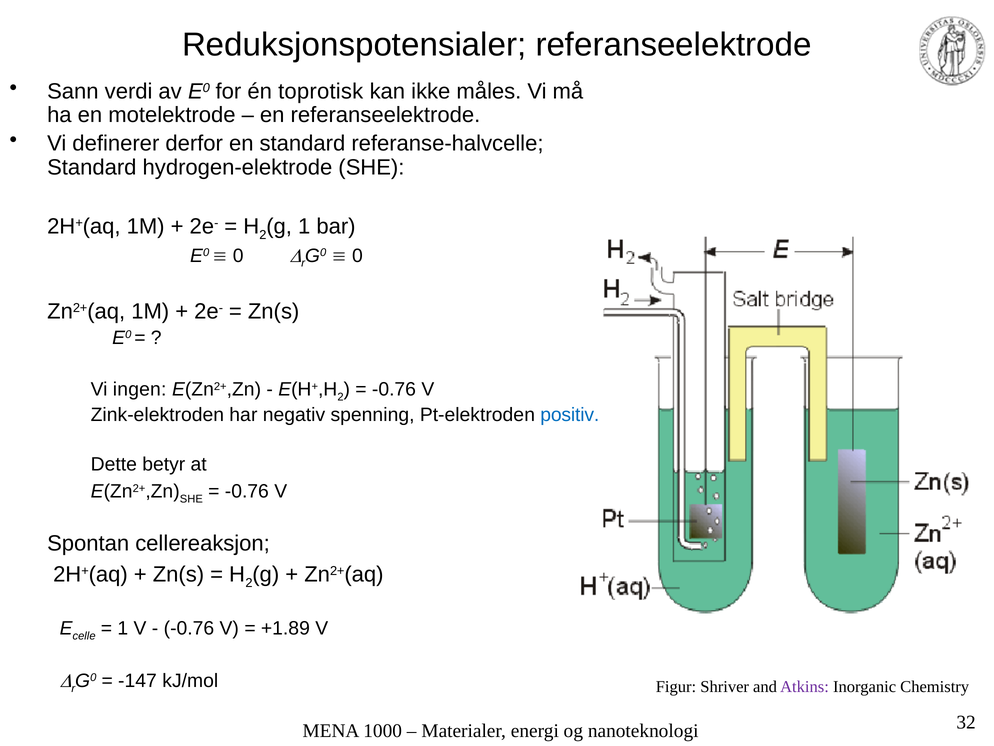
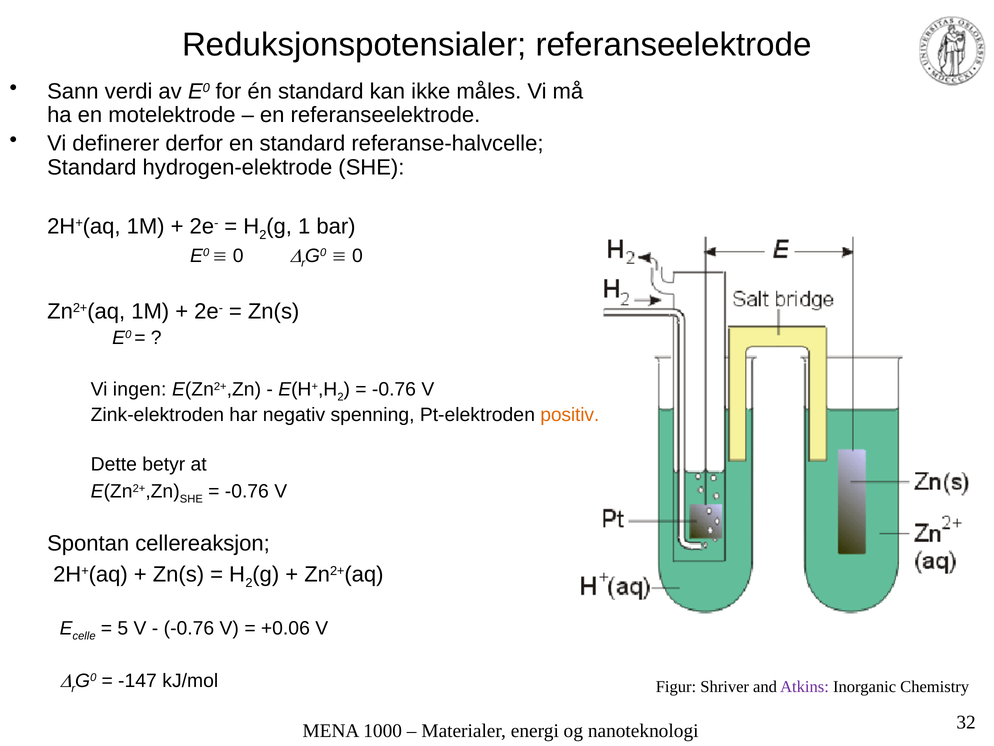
én toprotisk: toprotisk -> standard
positiv colour: blue -> orange
1 at (123, 628): 1 -> 5
+1.89: +1.89 -> +0.06
